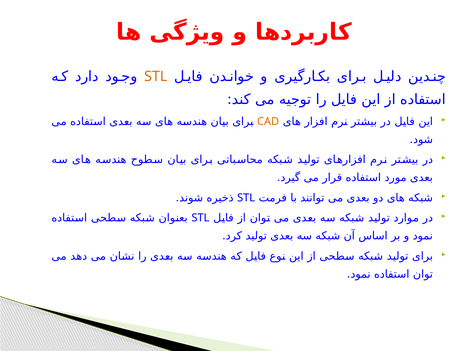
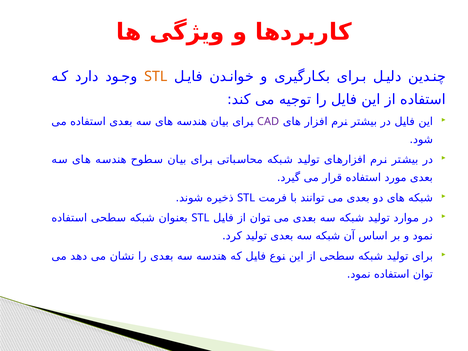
CAD colour: orange -> purple
